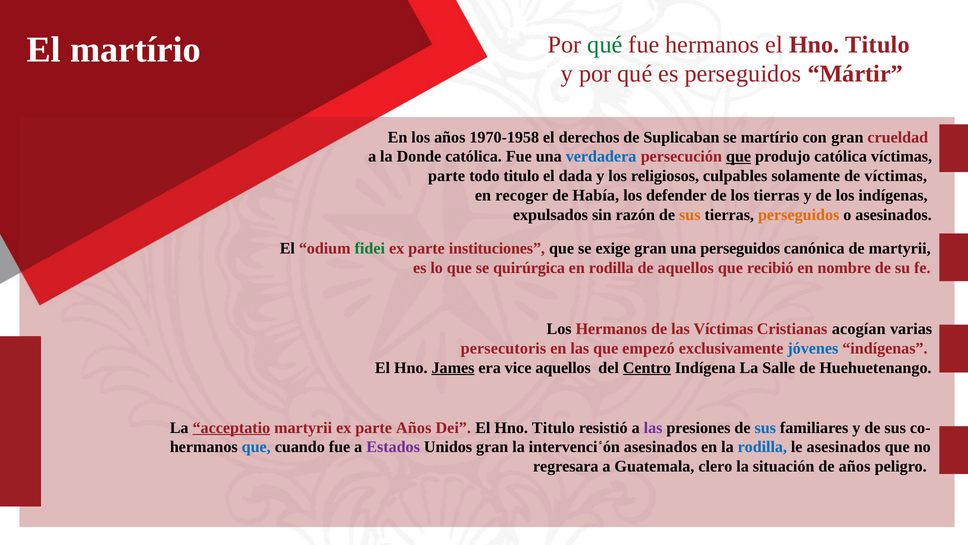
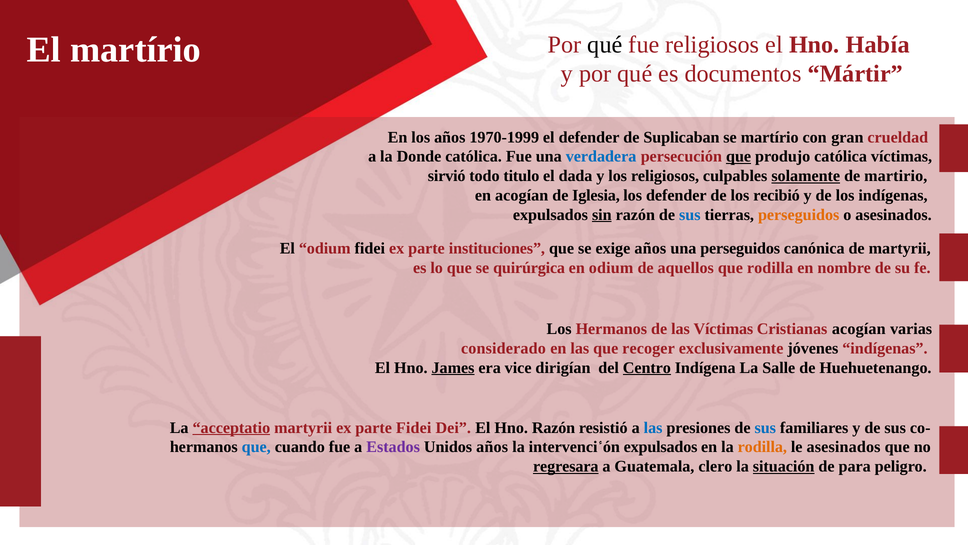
qué at (605, 45) colour: green -> black
fue hermanos: hermanos -> religiosos
Titulo at (878, 45): Titulo -> Había
es perseguidos: perseguidos -> documentos
1970-1958: 1970-1958 -> 1970-1999
el derechos: derechos -> defender
parte at (447, 176): parte -> sirvió
solamente underline: none -> present
de víctimas: víctimas -> martirio
en recoger: recoger -> acogían
Había: Había -> Iglesia
los tierras: tierras -> recibió
sin underline: none -> present
sus at (690, 215) colour: orange -> blue
fidei at (370, 248) colour: green -> black
exige gran: gran -> años
en rodilla: rodilla -> odium
que recibió: recibió -> rodilla
persecutoris: persecutoris -> considerado
empezó: empezó -> recoger
jóvenes colour: blue -> black
vice aquellos: aquellos -> dirigían
parte Años: Años -> Fidei
Dei El Hno Titulo: Titulo -> Razón
las at (653, 427) colour: purple -> blue
Unidos gran: gran -> años
asesinados at (660, 447): asesinados -> expulsados
rodilla at (762, 447) colour: blue -> orange
regresara underline: none -> present
situación underline: none -> present
de años: años -> para
